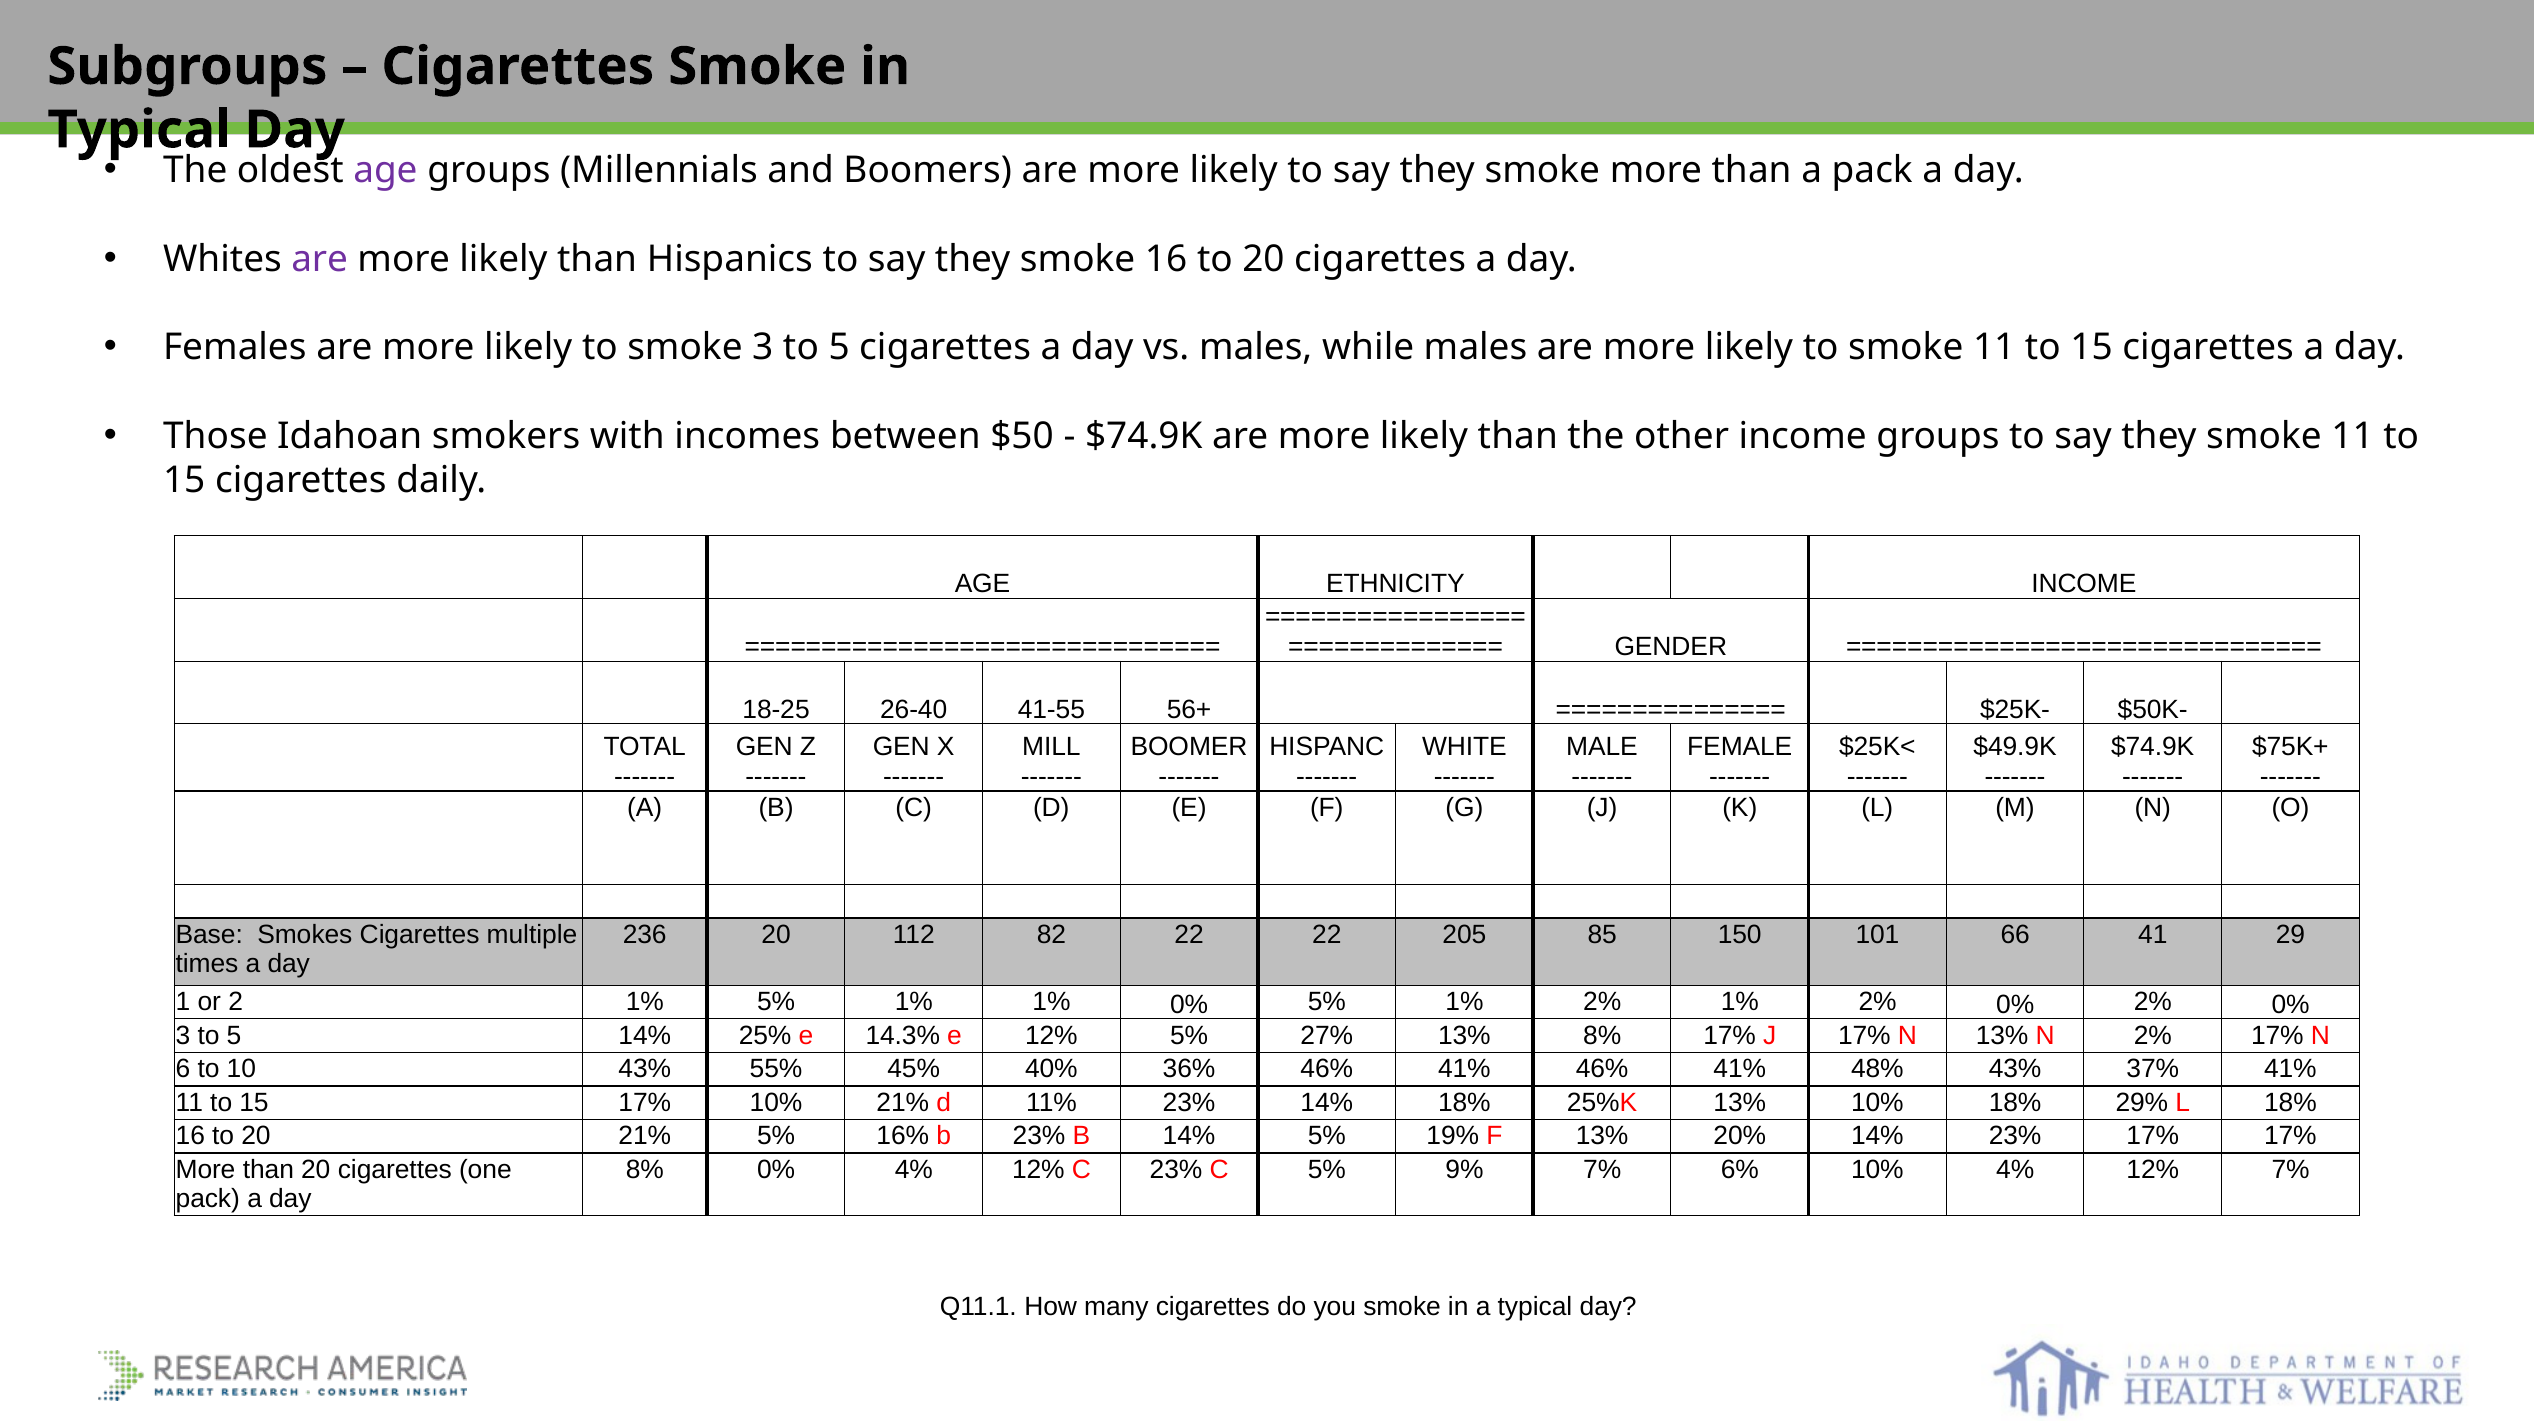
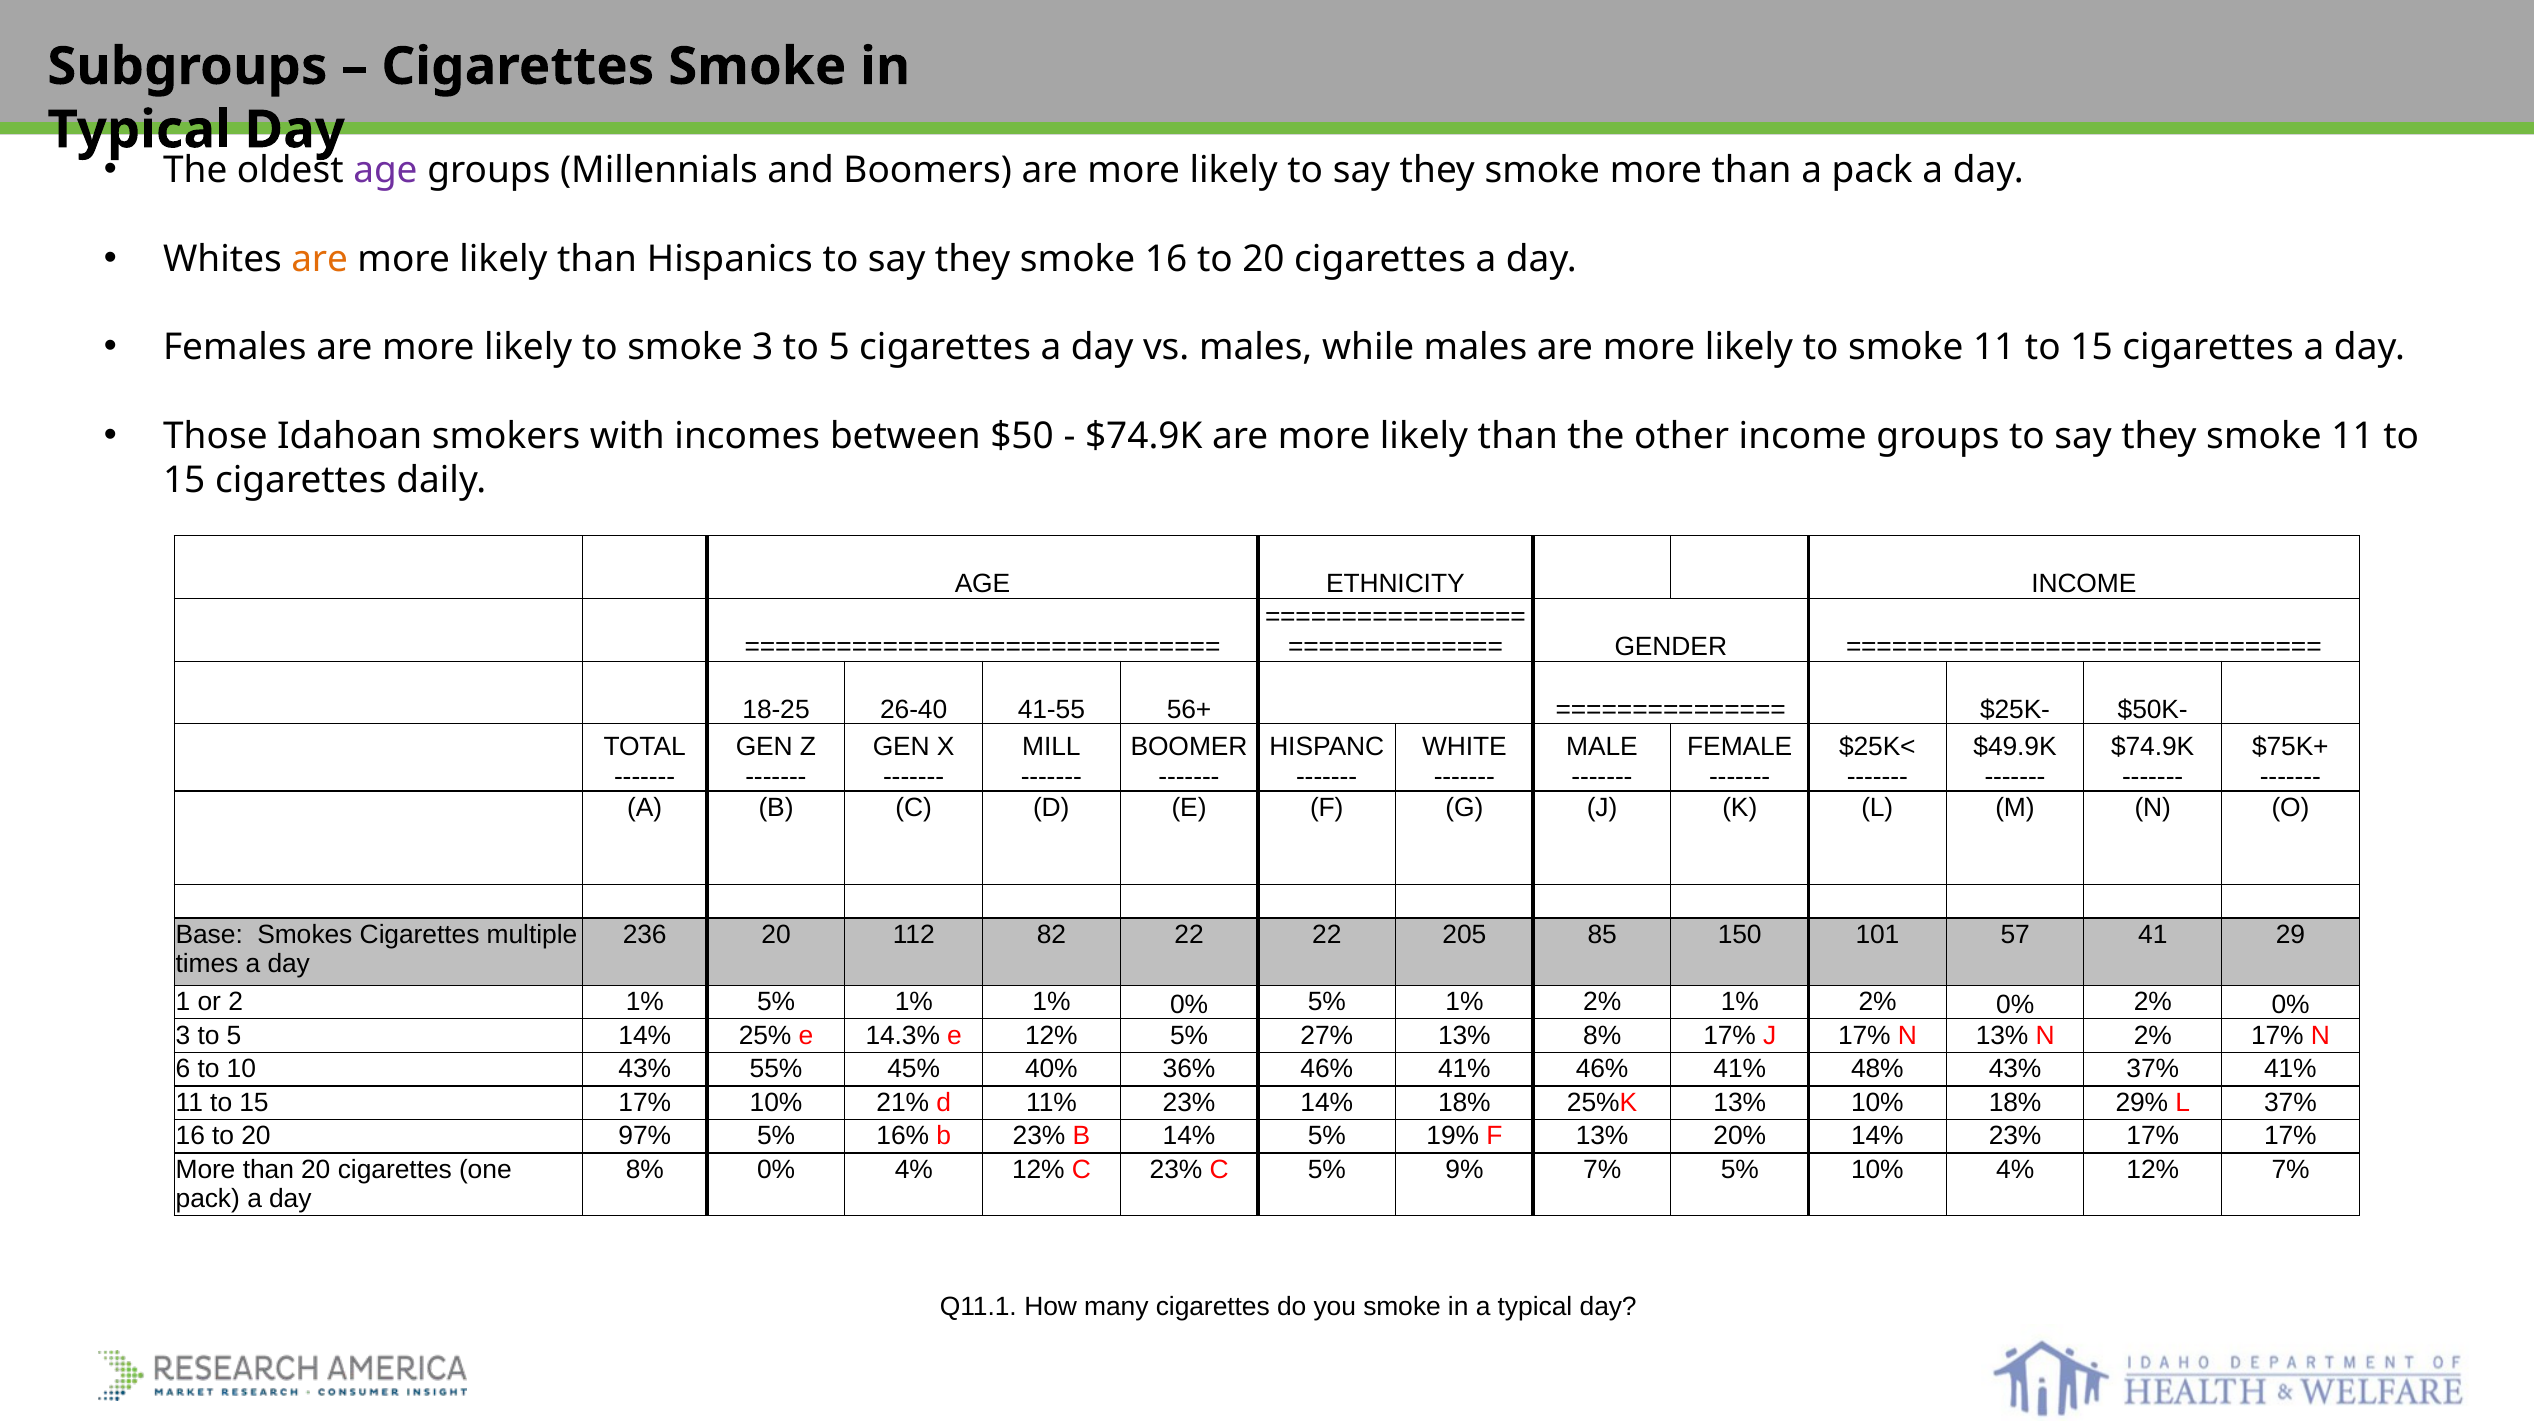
are at (320, 259) colour: purple -> orange
66: 66 -> 57
L 18%: 18% -> 37%
20 21%: 21% -> 97%
7% 6%: 6% -> 5%
